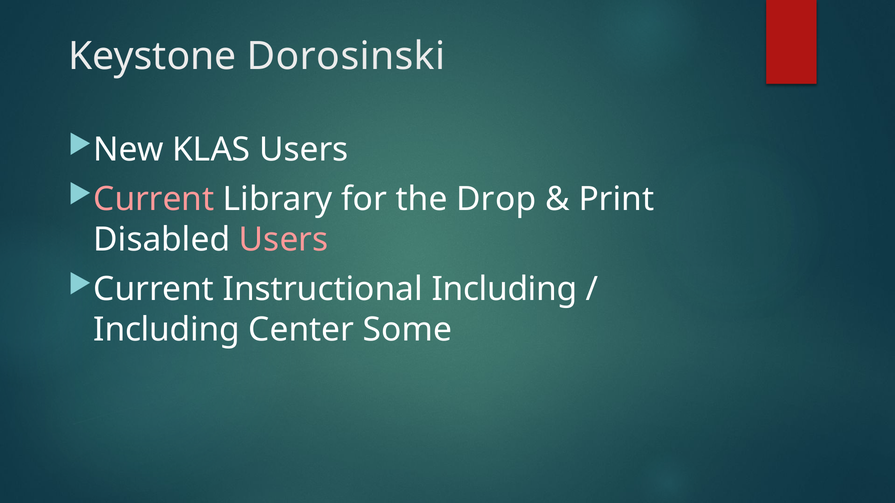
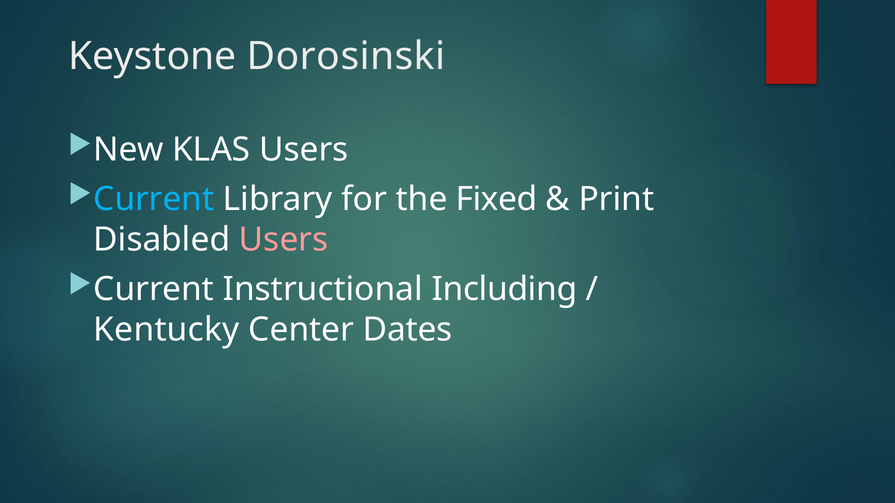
Current at (154, 200) colour: pink -> light blue
Drop: Drop -> Fixed
Including at (167, 330): Including -> Kentucky
Some: Some -> Dates
